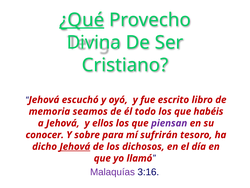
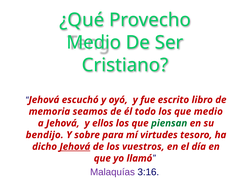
¿Qué underline: present -> none
Divina at (94, 42): Divina -> Medio
que habéis: habéis -> medio
piensan colour: purple -> green
conocer: conocer -> bendijo
sufrirán: sufrirán -> virtudes
dichosos: dichosos -> vuestros
